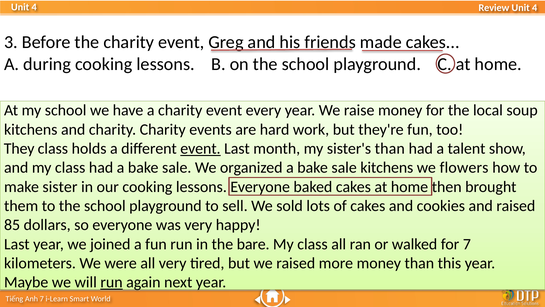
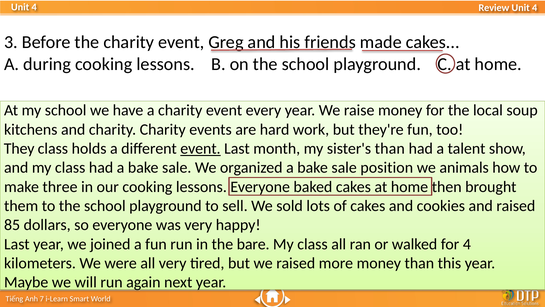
sale kitchens: kitchens -> position
flowers: flowers -> animals
sister: sister -> three
for 7: 7 -> 4
run at (112, 282) underline: present -> none
